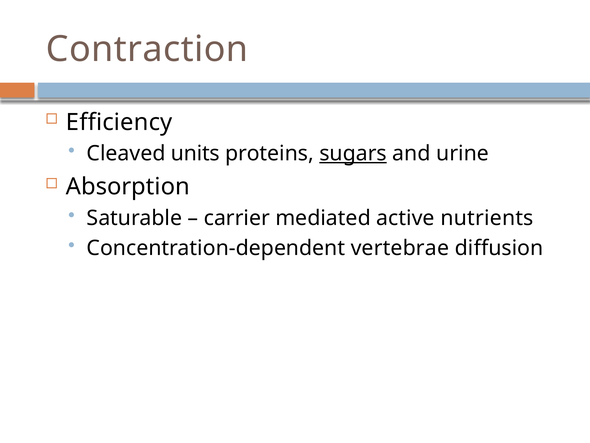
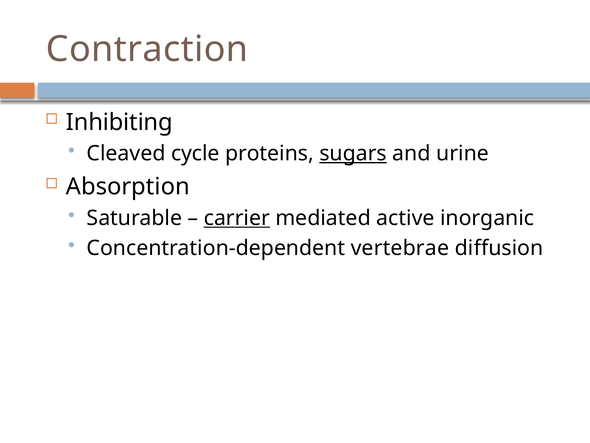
Efficiency: Efficiency -> Inhibiting
units: units -> cycle
carrier underline: none -> present
nutrients: nutrients -> inorganic
